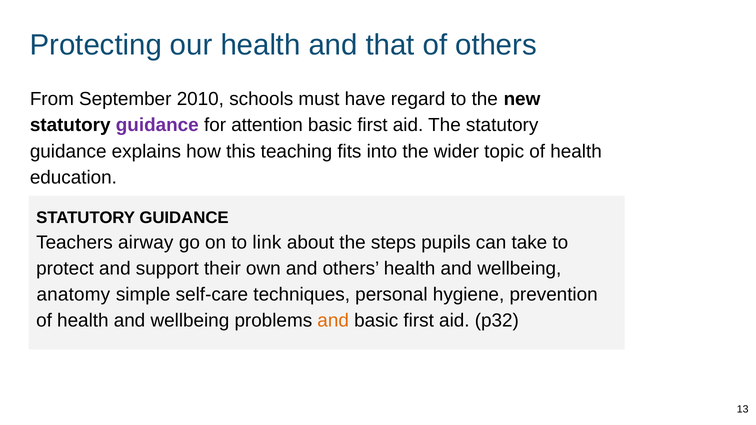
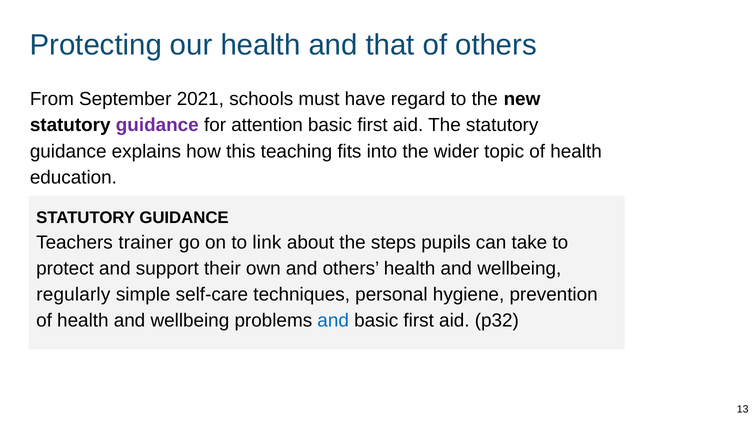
2010: 2010 -> 2021
airway: airway -> trainer
anatomy: anatomy -> regularly
and at (333, 321) colour: orange -> blue
